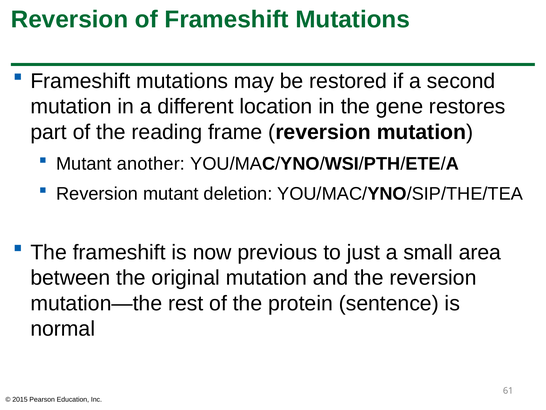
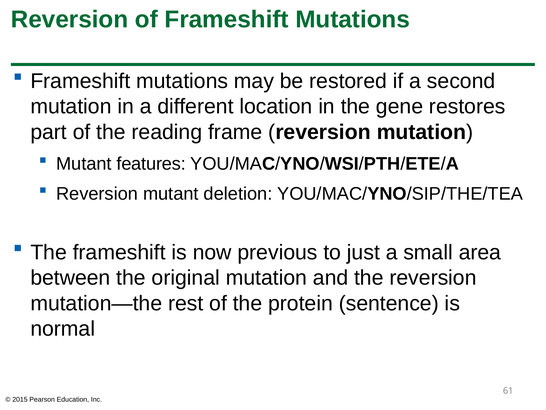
another: another -> features
